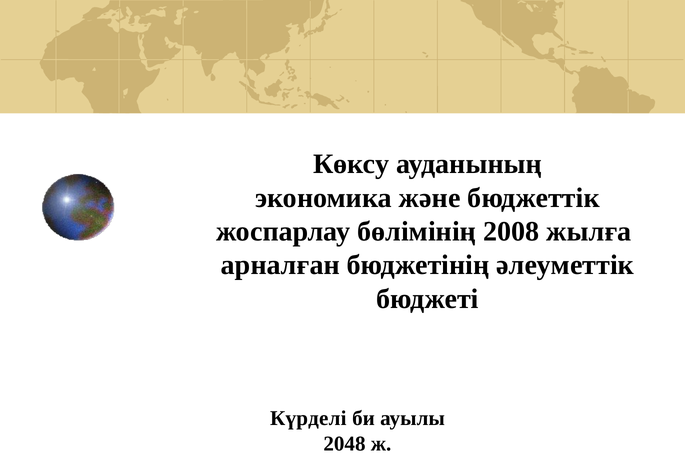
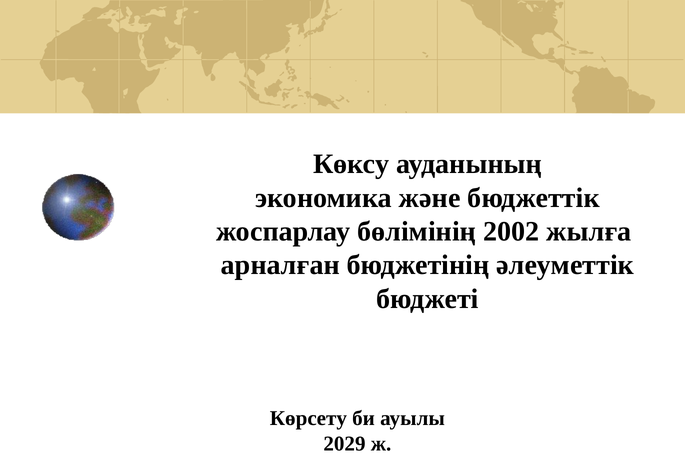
2008: 2008 -> 2002
Күрделі: Күрделі -> Көрсету
2048: 2048 -> 2029
